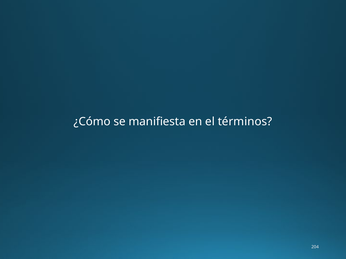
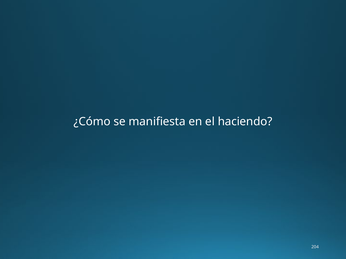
términos: términos -> haciendo
